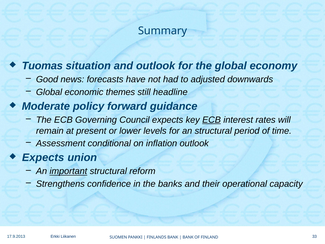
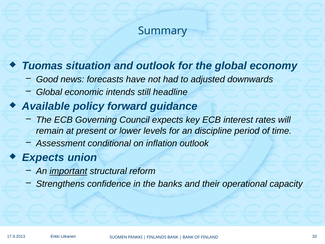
themes: themes -> intends
Moderate: Moderate -> Available
ECB at (212, 120) underline: present -> none
an structural: structural -> discipline
